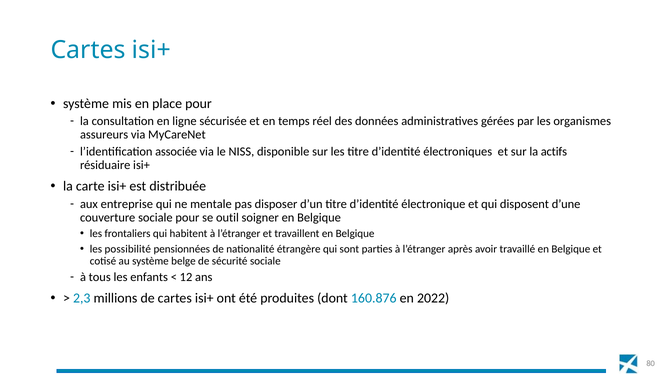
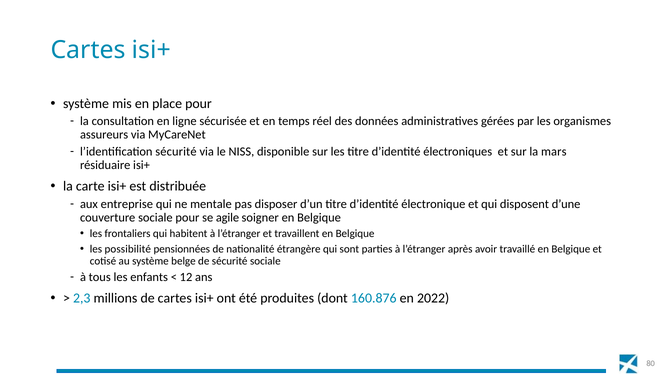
l’identification associée: associée -> sécurité
actifs: actifs -> mars
outil: outil -> agile
